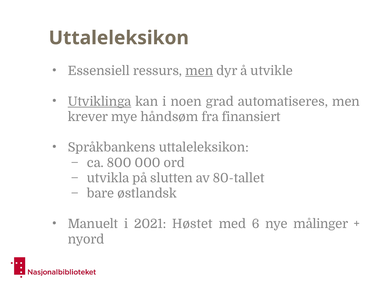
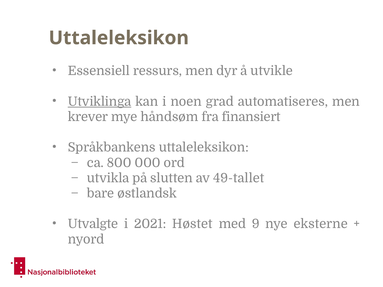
men at (199, 71) underline: present -> none
80-tallet: 80-tallet -> 49-tallet
Manuelt: Manuelt -> Utvalgte
6: 6 -> 9
målinger: målinger -> eksterne
